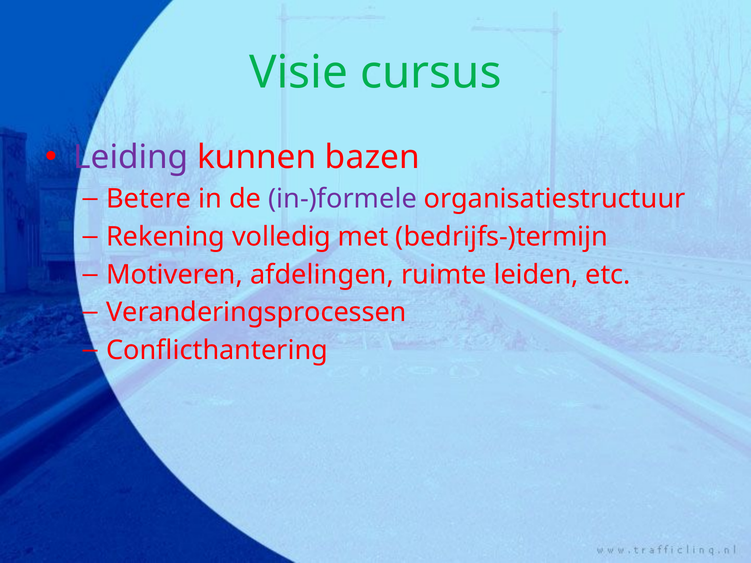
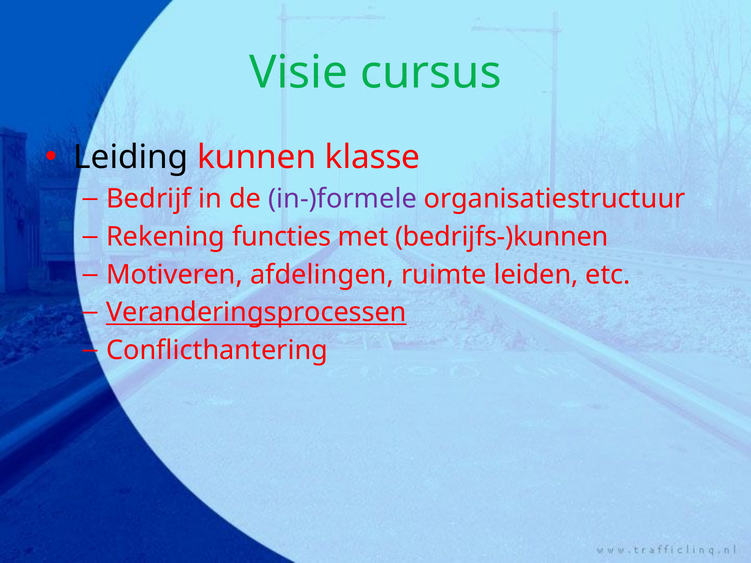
Leiding colour: purple -> black
bazen: bazen -> klasse
Betere: Betere -> Bedrijf
volledig: volledig -> functies
bedrijfs-)termijn: bedrijfs-)termijn -> bedrijfs-)kunnen
Veranderingsprocessen underline: none -> present
